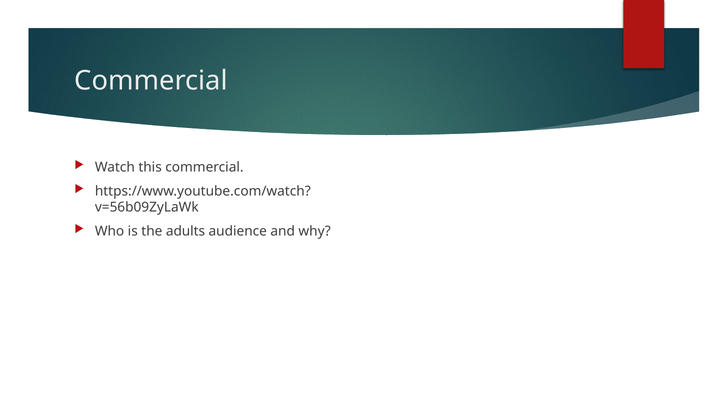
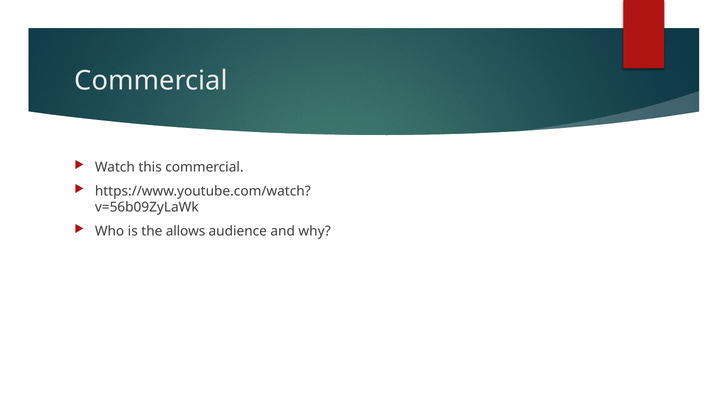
adults: adults -> allows
